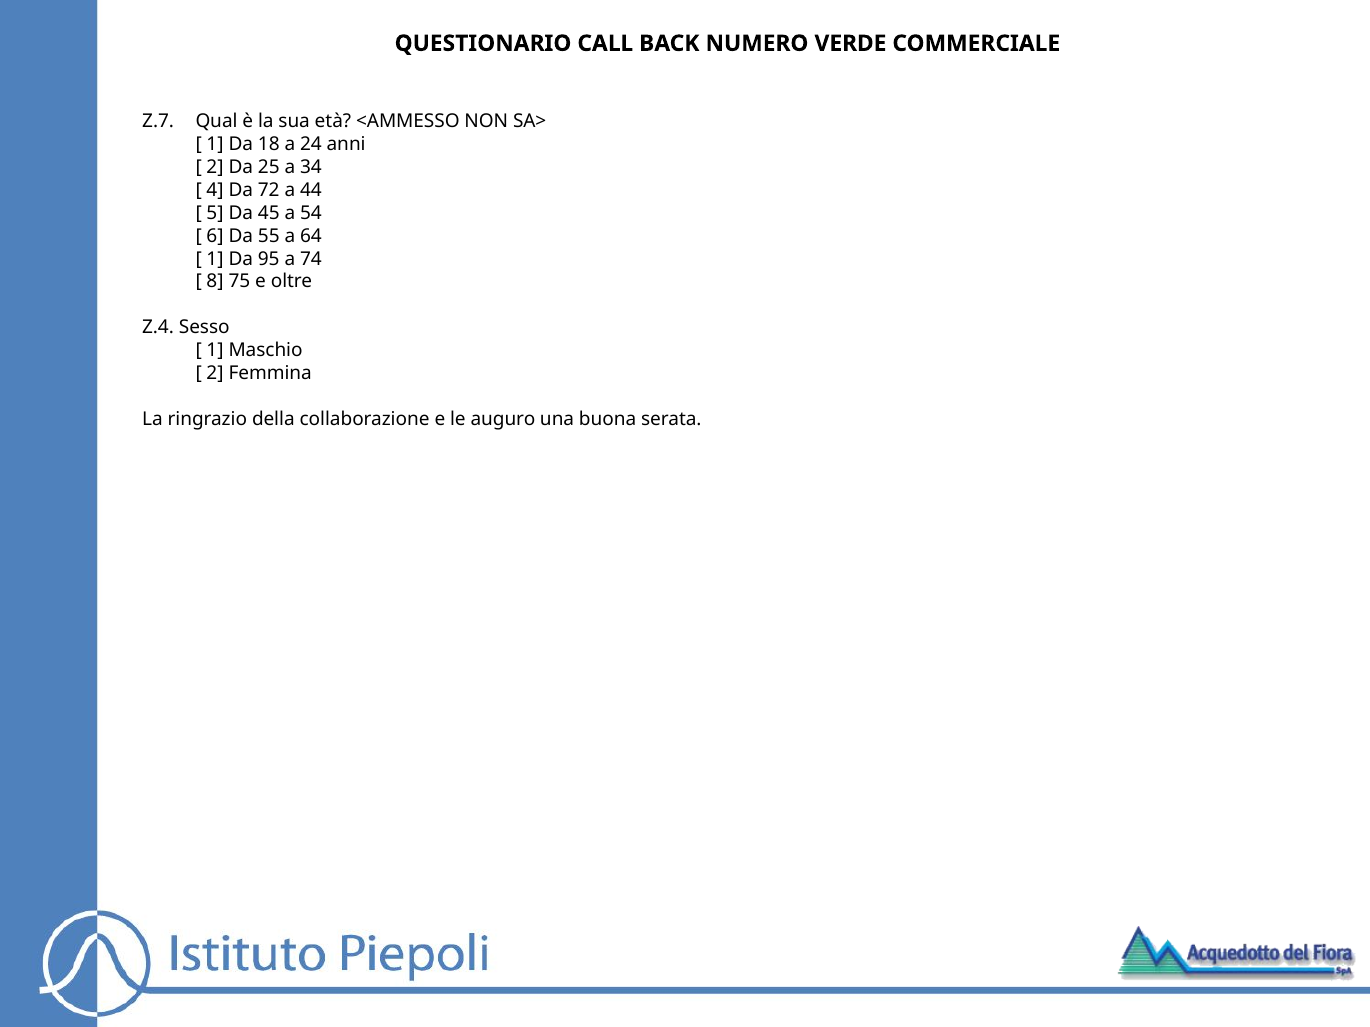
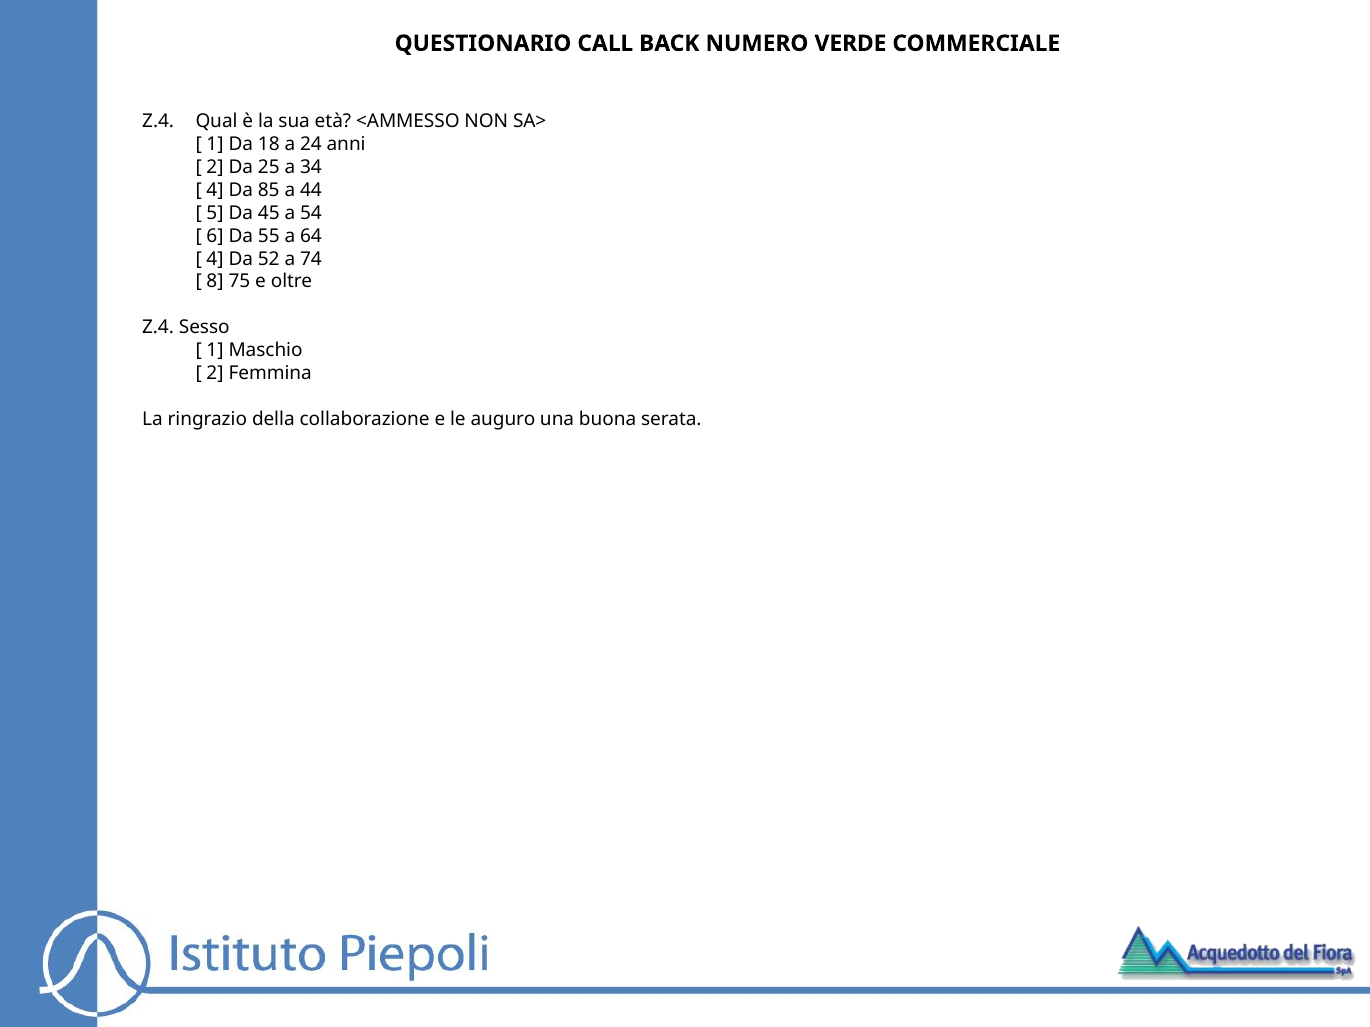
Z.7 at (158, 122): Z.7 -> Z.4
72: 72 -> 85
1 at (215, 259): 1 -> 4
95: 95 -> 52
